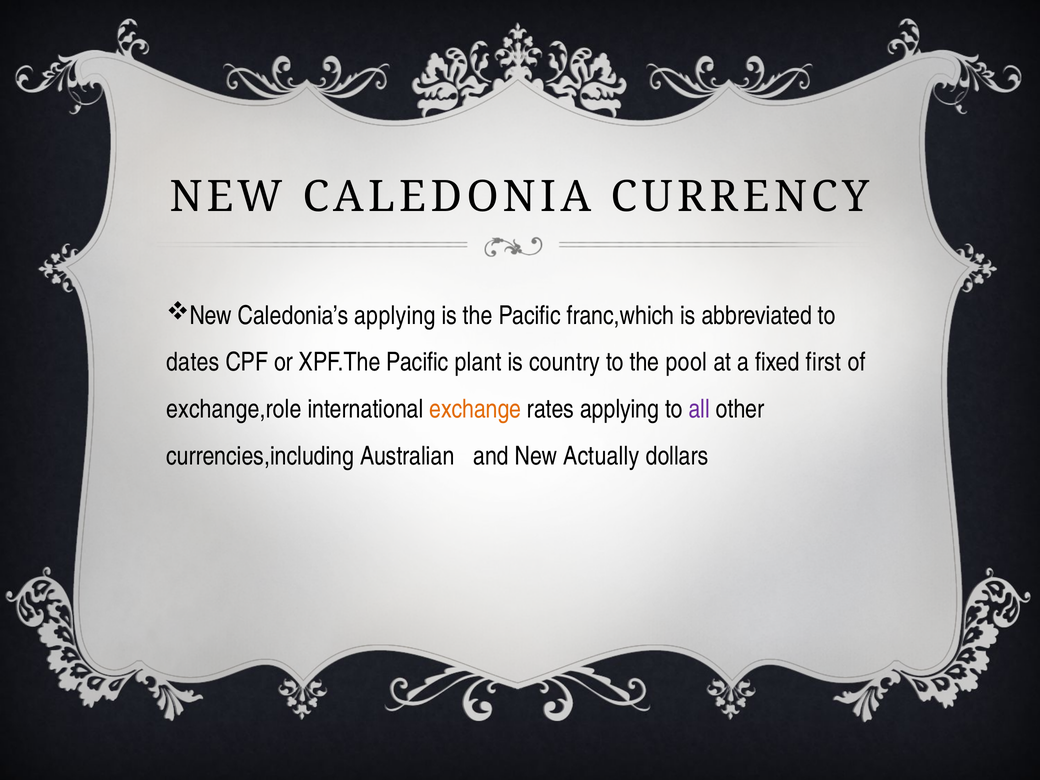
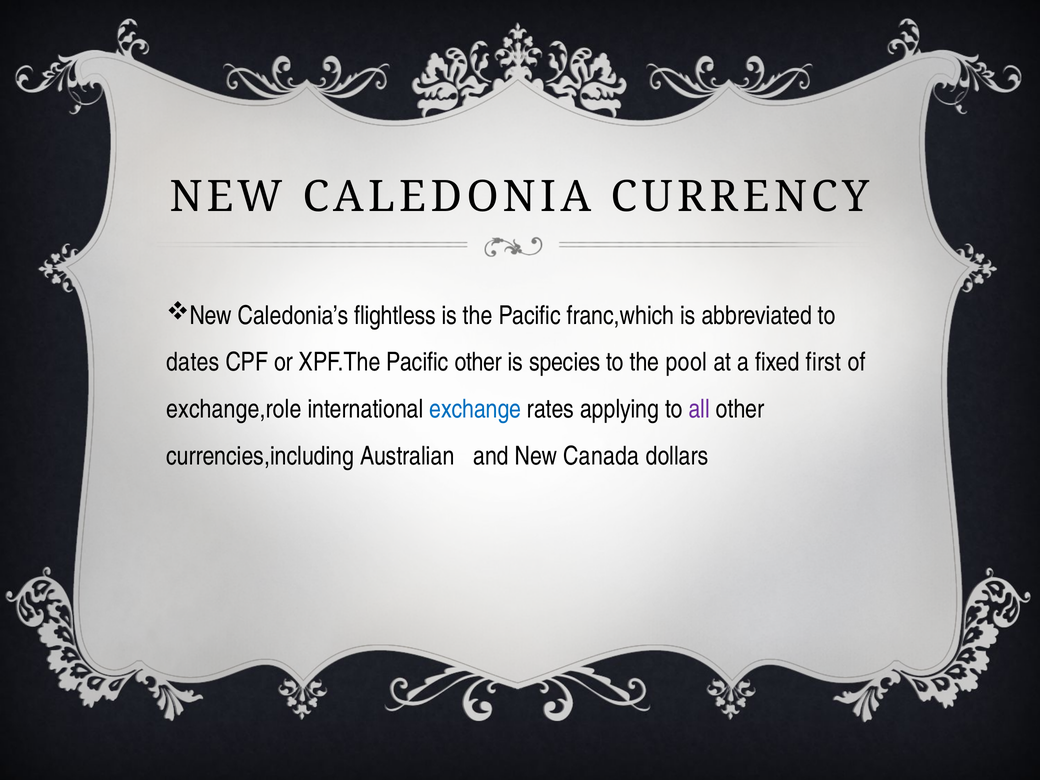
Caledonia’s applying: applying -> flightless
Pacific plant: plant -> other
country: country -> species
exchange colour: orange -> blue
Actually: Actually -> Canada
